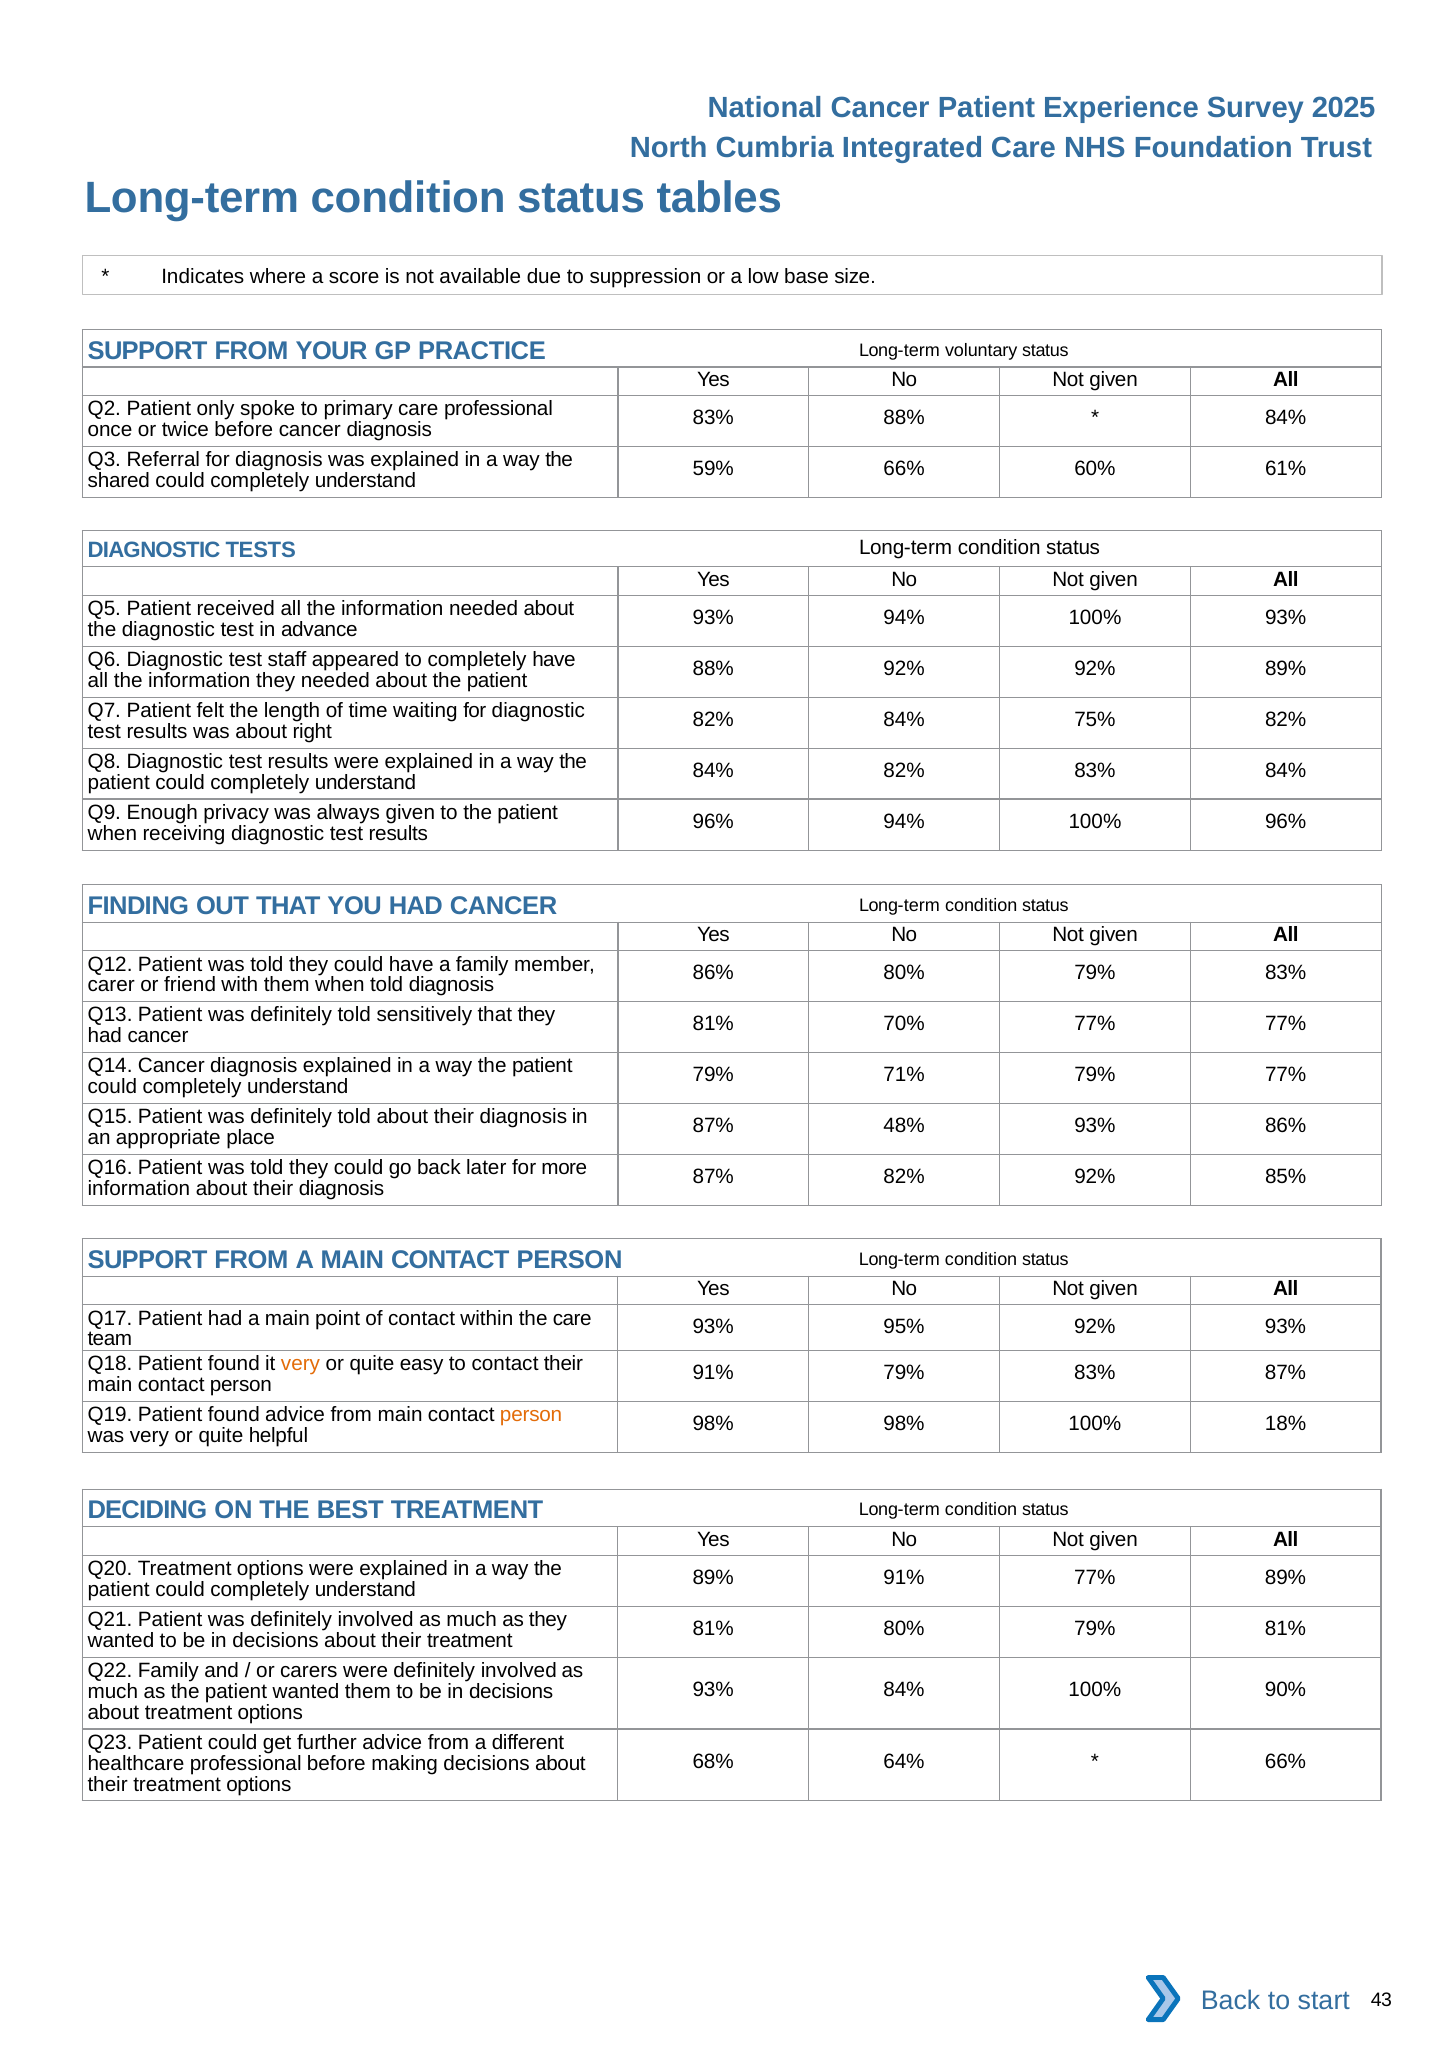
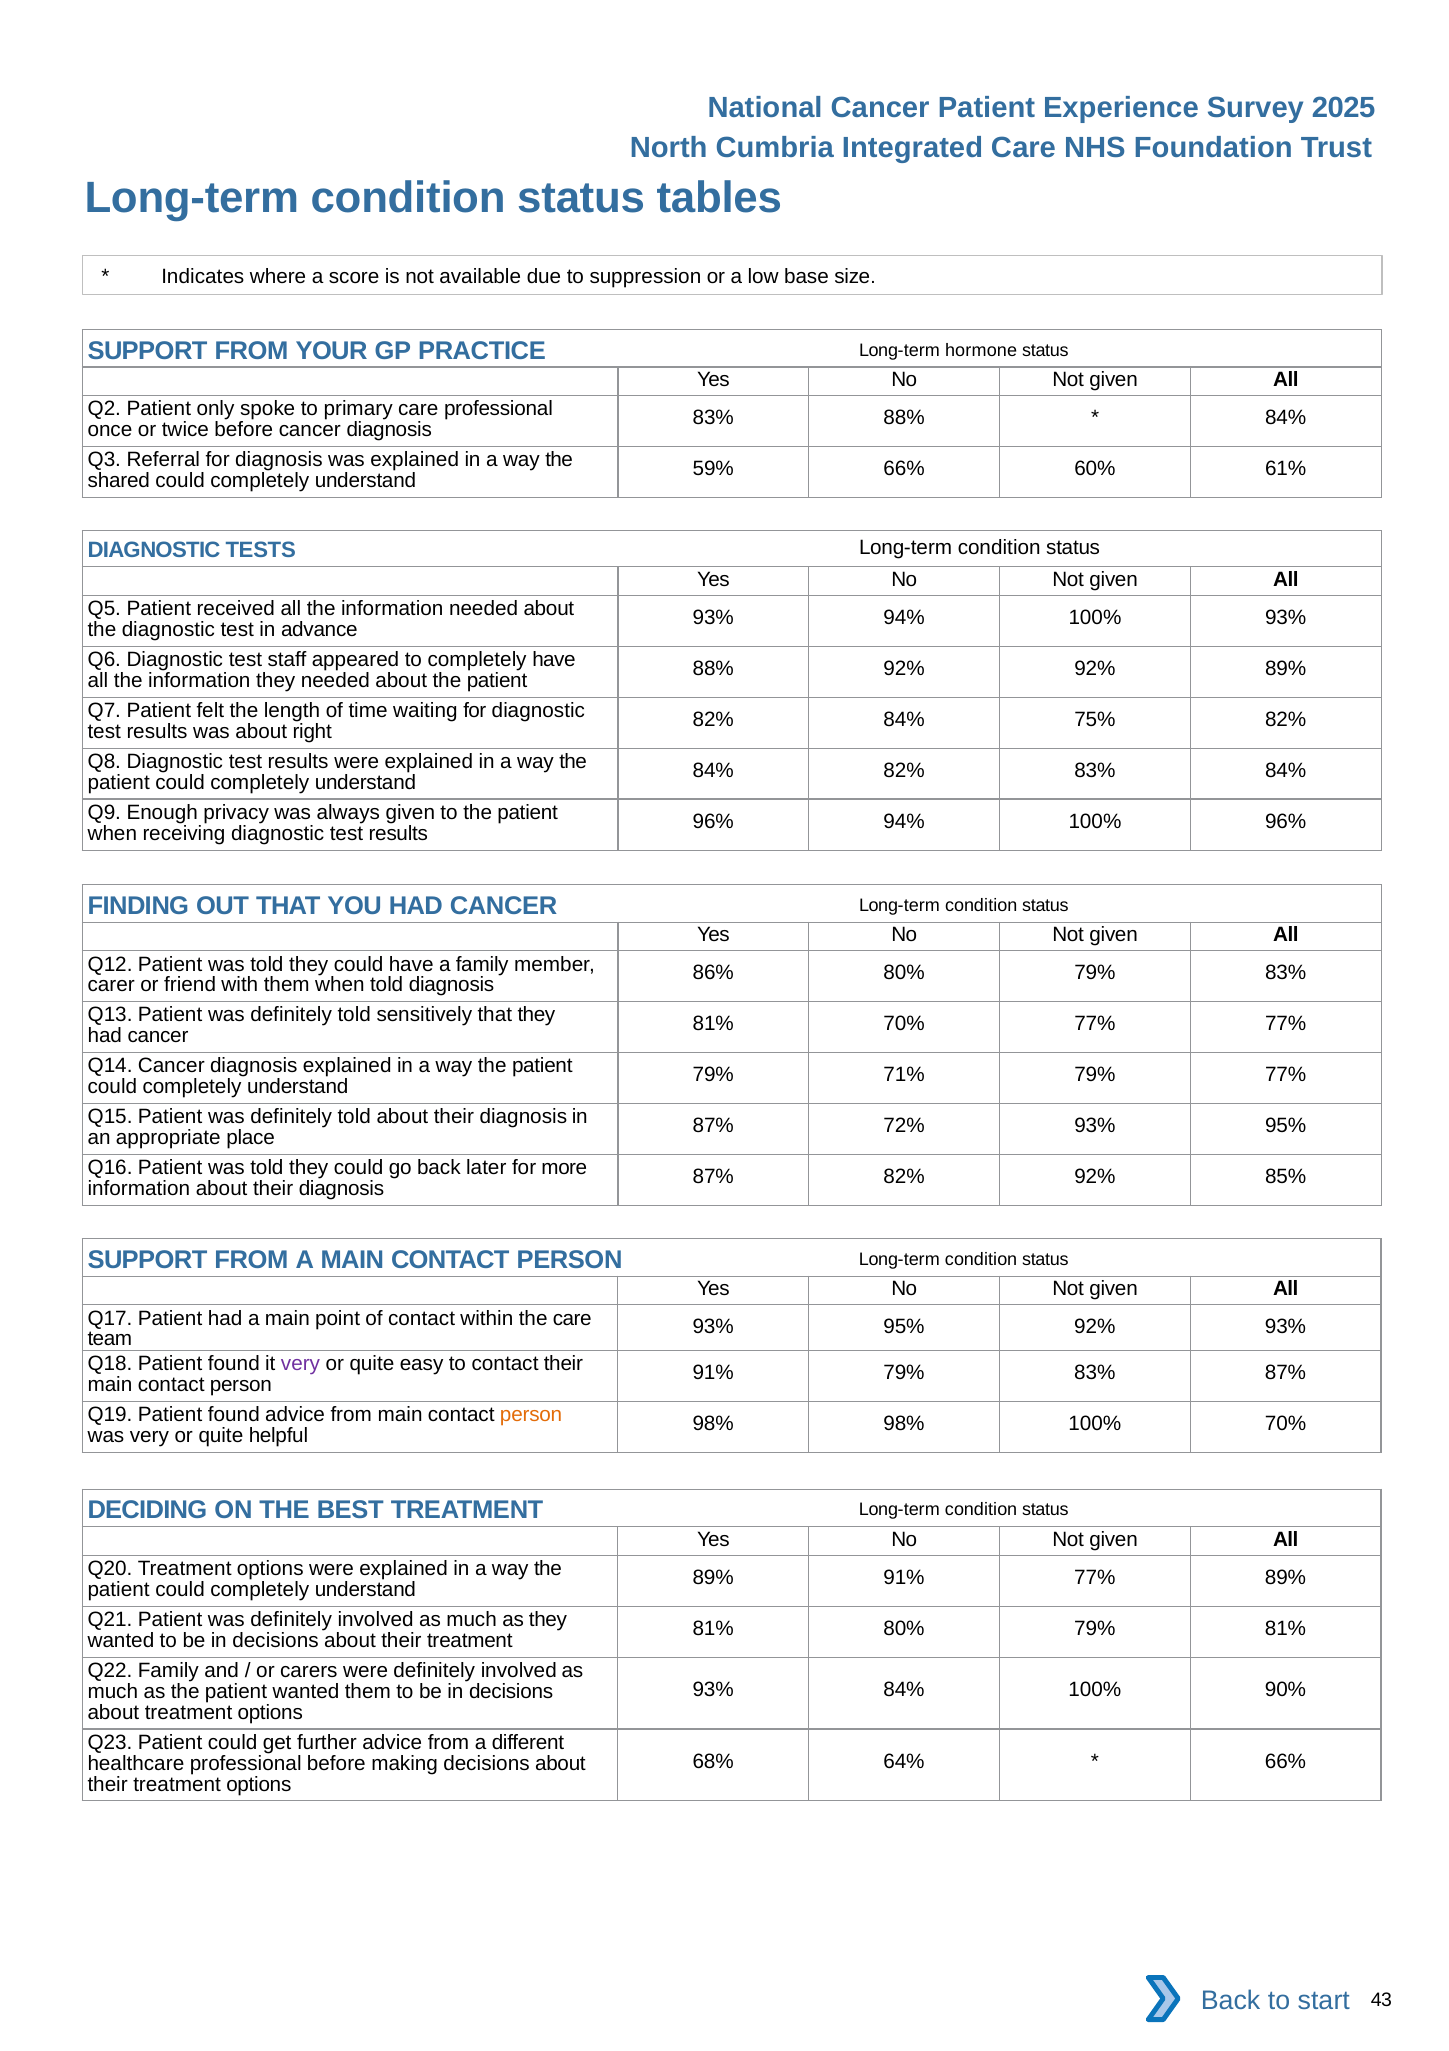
voluntary: voluntary -> hormone
48%: 48% -> 72%
86% at (1286, 1125): 86% -> 95%
very at (300, 1364) colour: orange -> purple
100% 18%: 18% -> 70%
